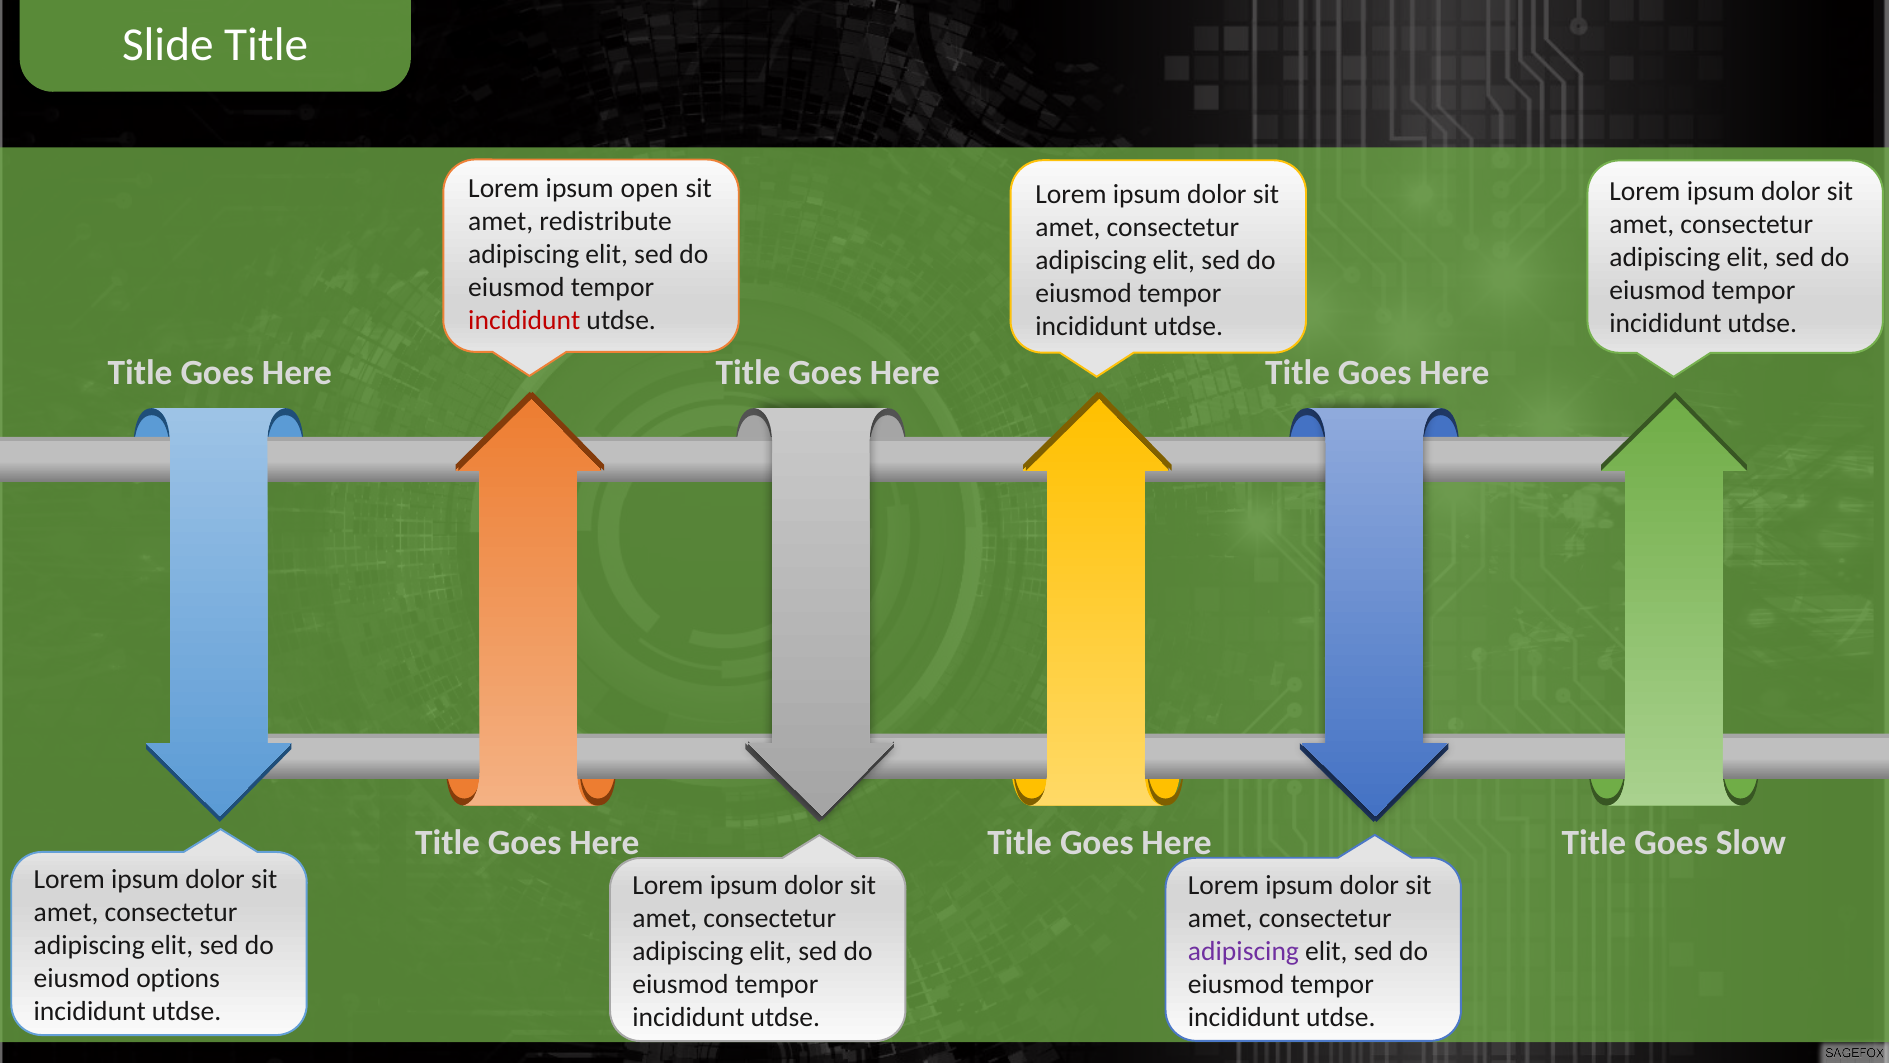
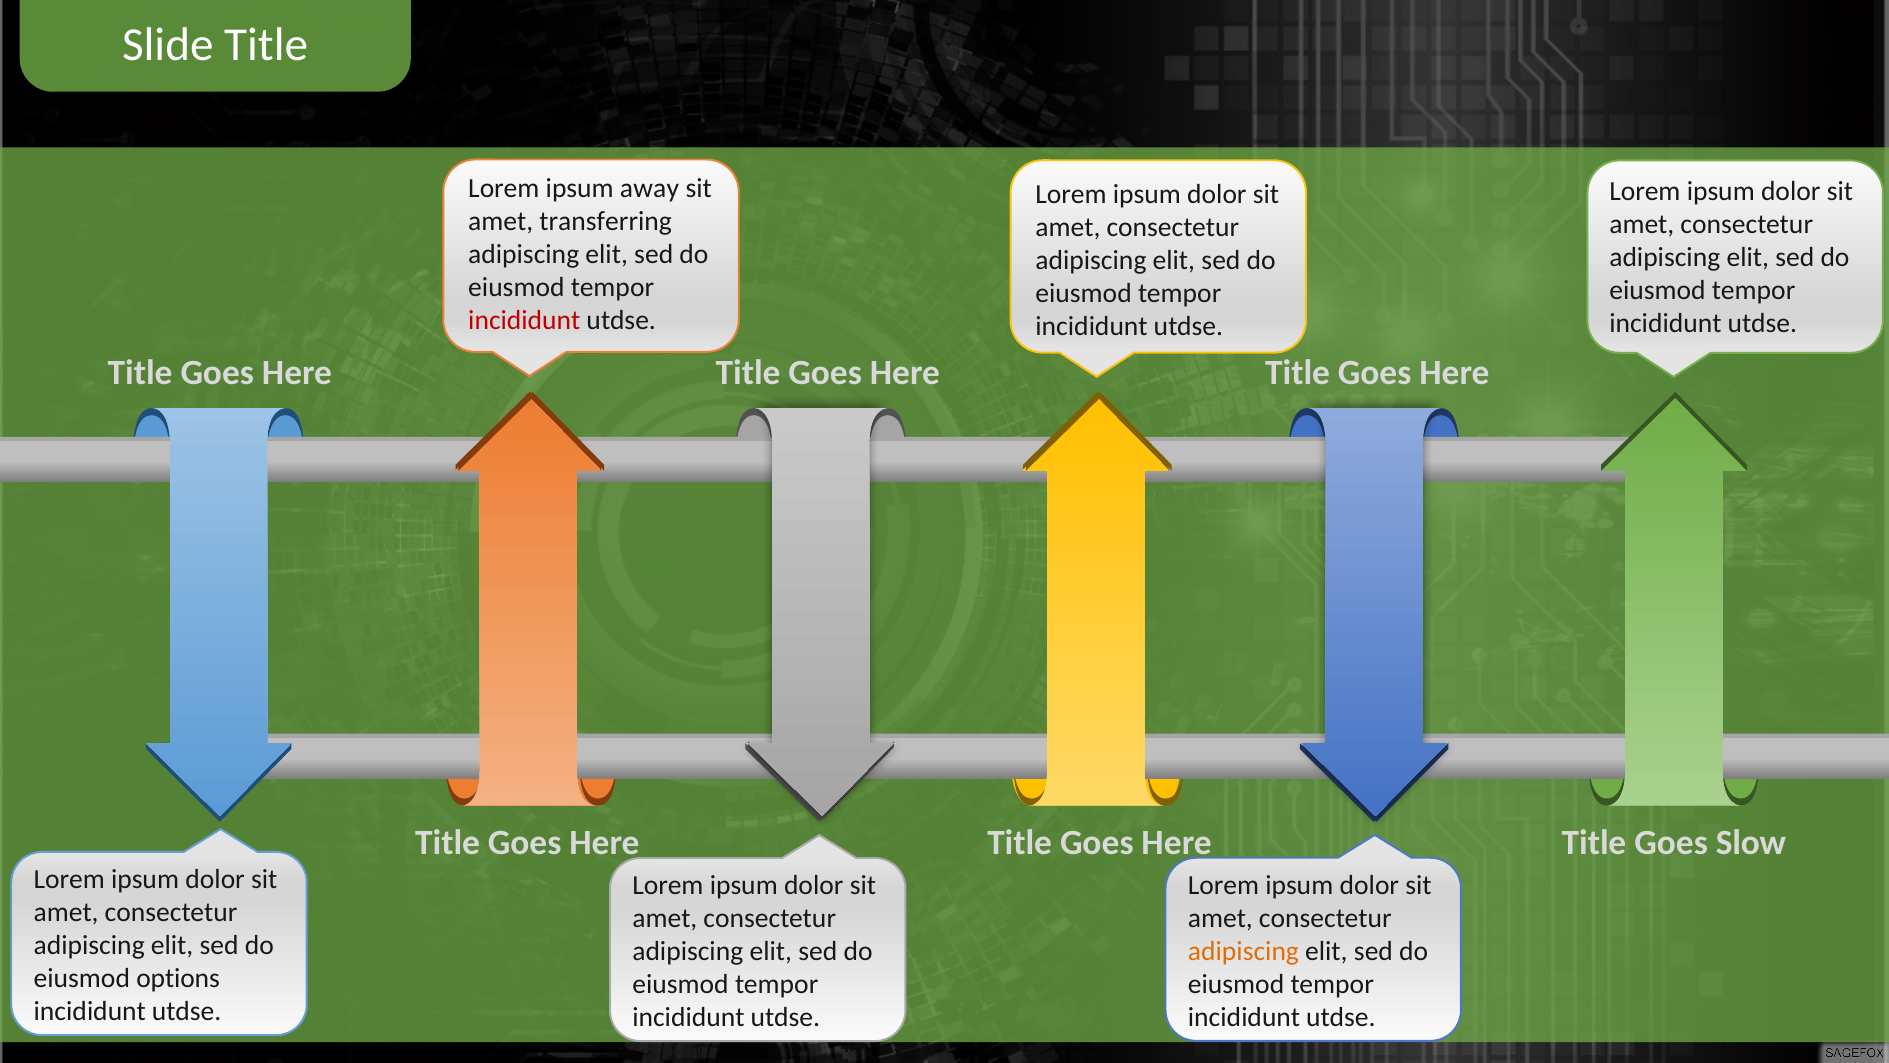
open: open -> away
redistribute: redistribute -> transferring
adipiscing at (1243, 951) colour: purple -> orange
